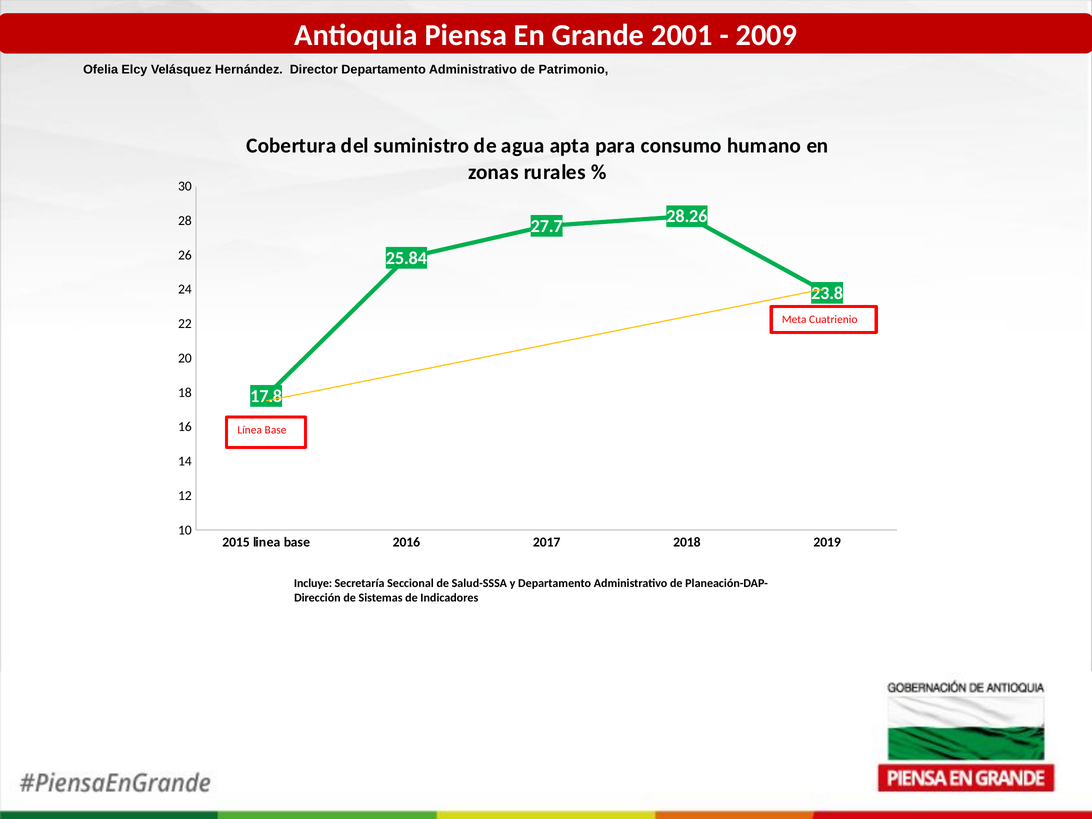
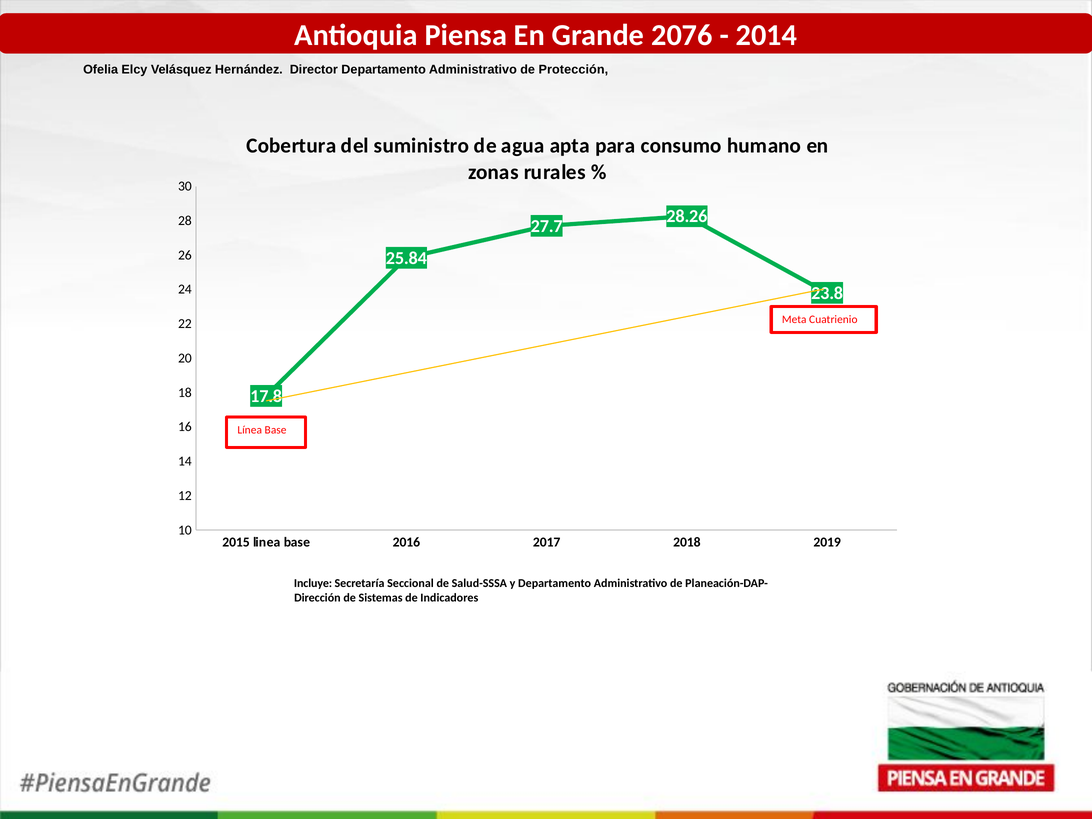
2001: 2001 -> 2076
2009: 2009 -> 2014
Patrimonio: Patrimonio -> Protección
